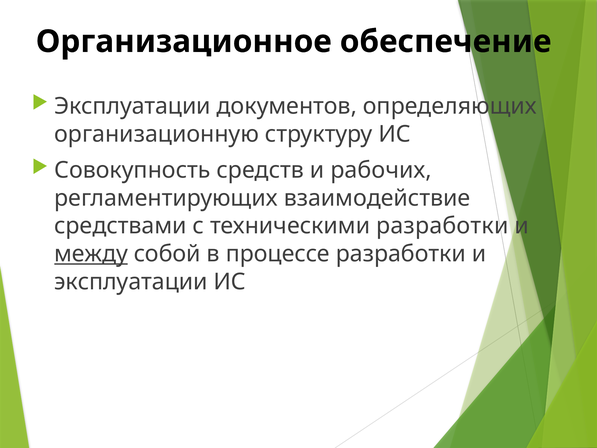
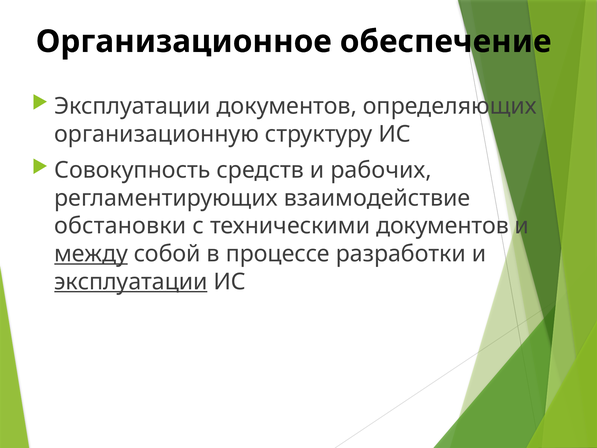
средствами: средствами -> обстановки
техническими разработки: разработки -> документов
эксплуатации at (131, 282) underline: none -> present
